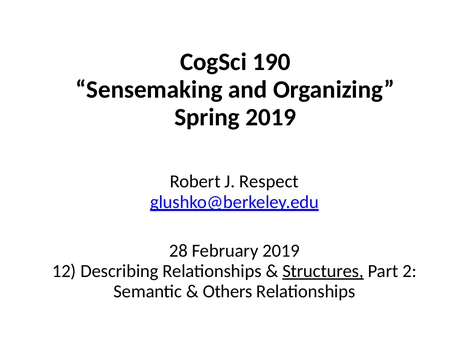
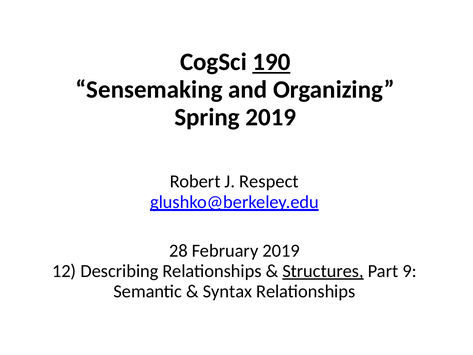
190 underline: none -> present
2: 2 -> 9
Others: Others -> Syntax
